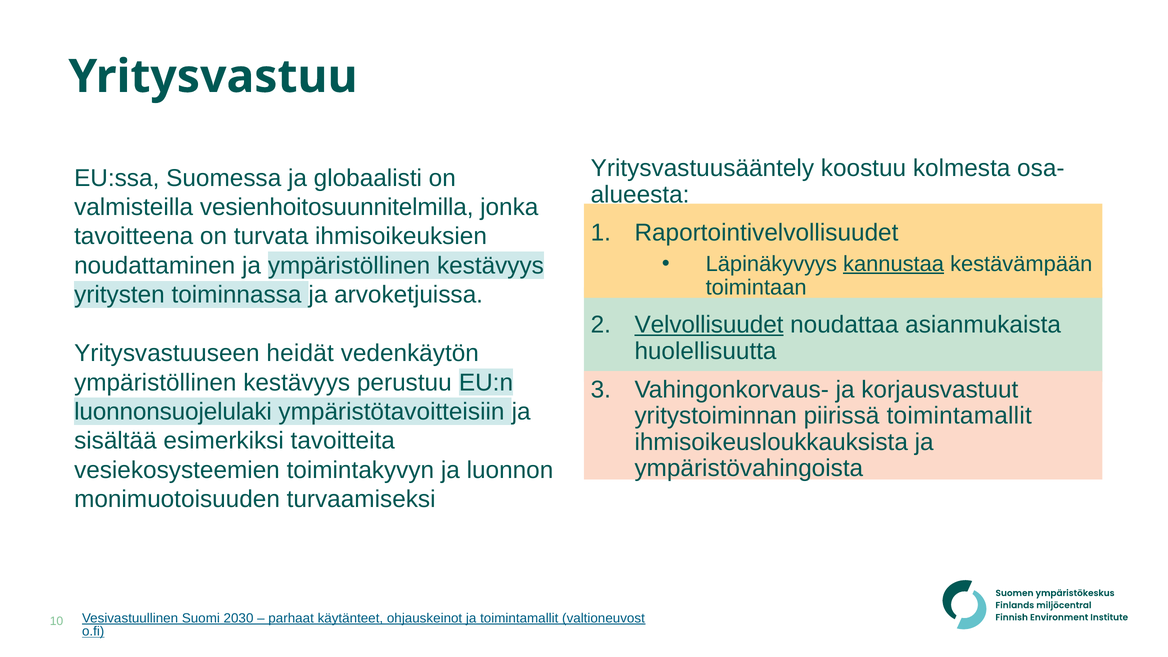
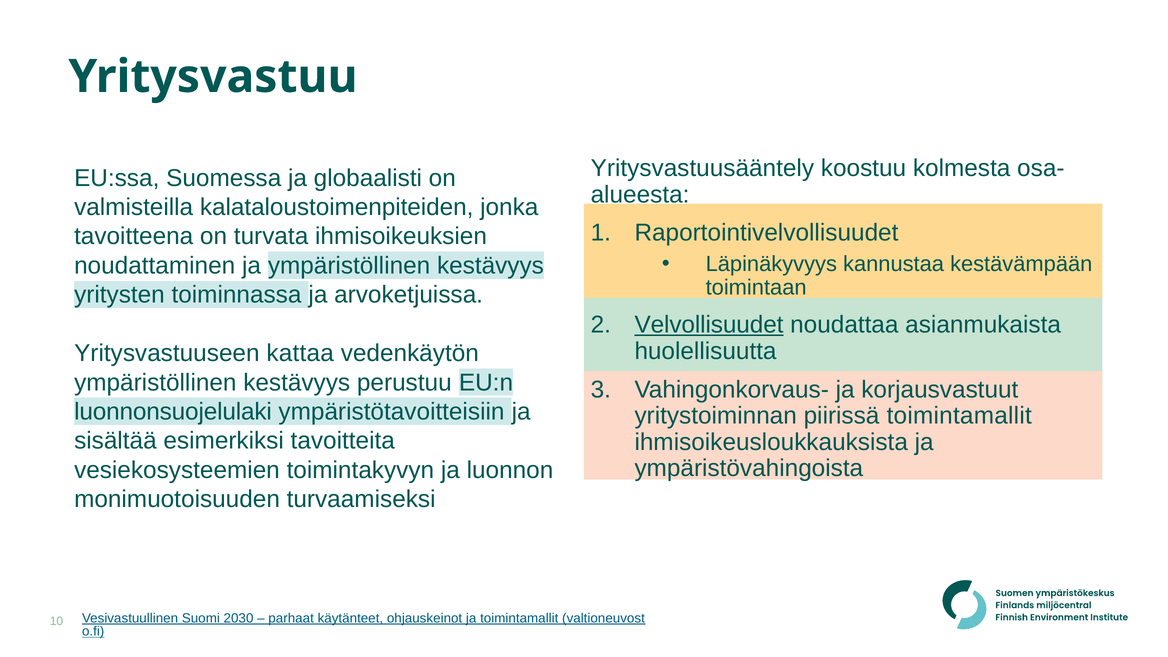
vesienhoitosuunnitelmilla: vesienhoitosuunnitelmilla -> kalataloustoimenpiteiden
kannustaa underline: present -> none
heidät: heidät -> kattaa
